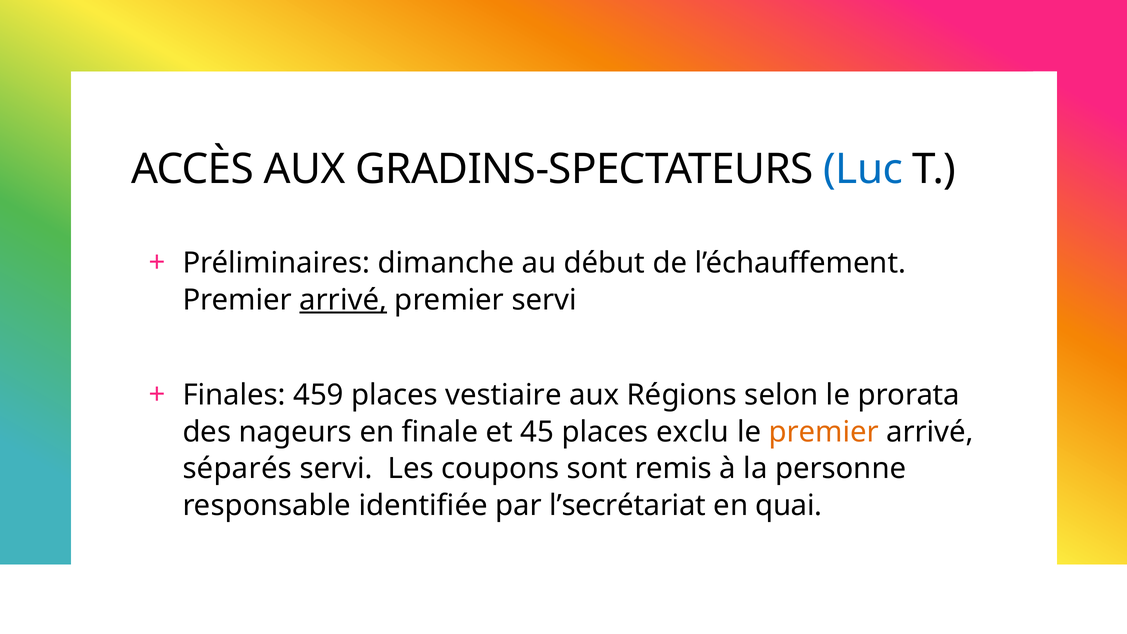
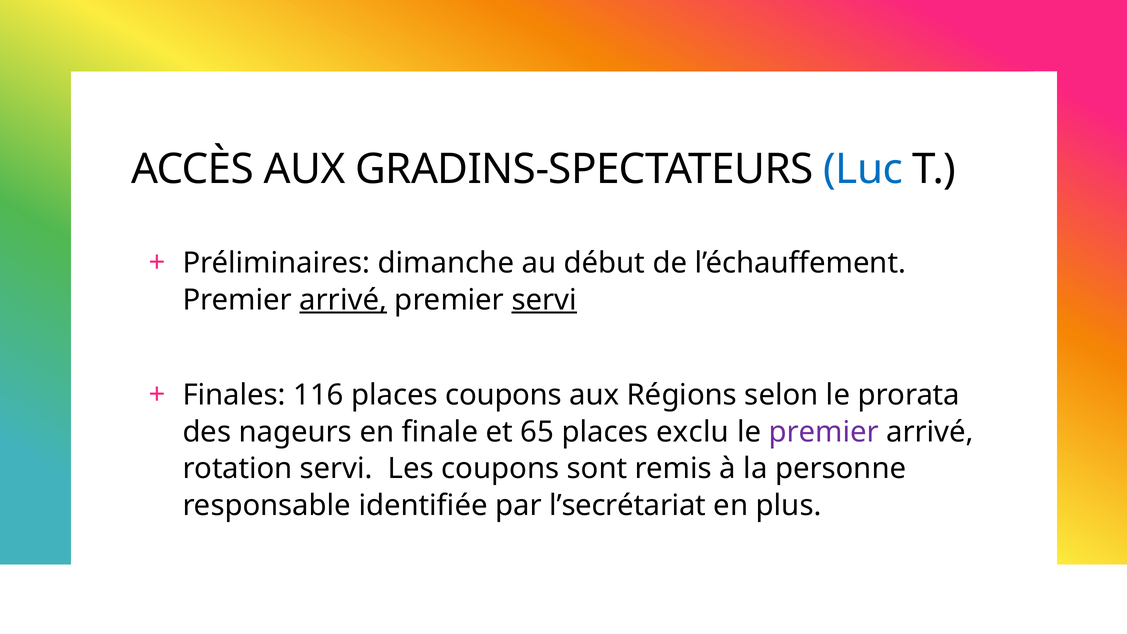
servi at (544, 300) underline: none -> present
459: 459 -> 116
places vestiaire: vestiaire -> coupons
45: 45 -> 65
premier at (824, 432) colour: orange -> purple
séparés: séparés -> rotation
quai: quai -> plus
